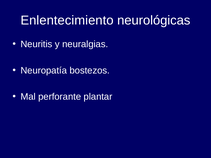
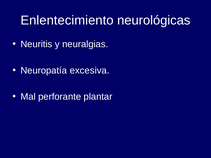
bostezos: bostezos -> excesiva
